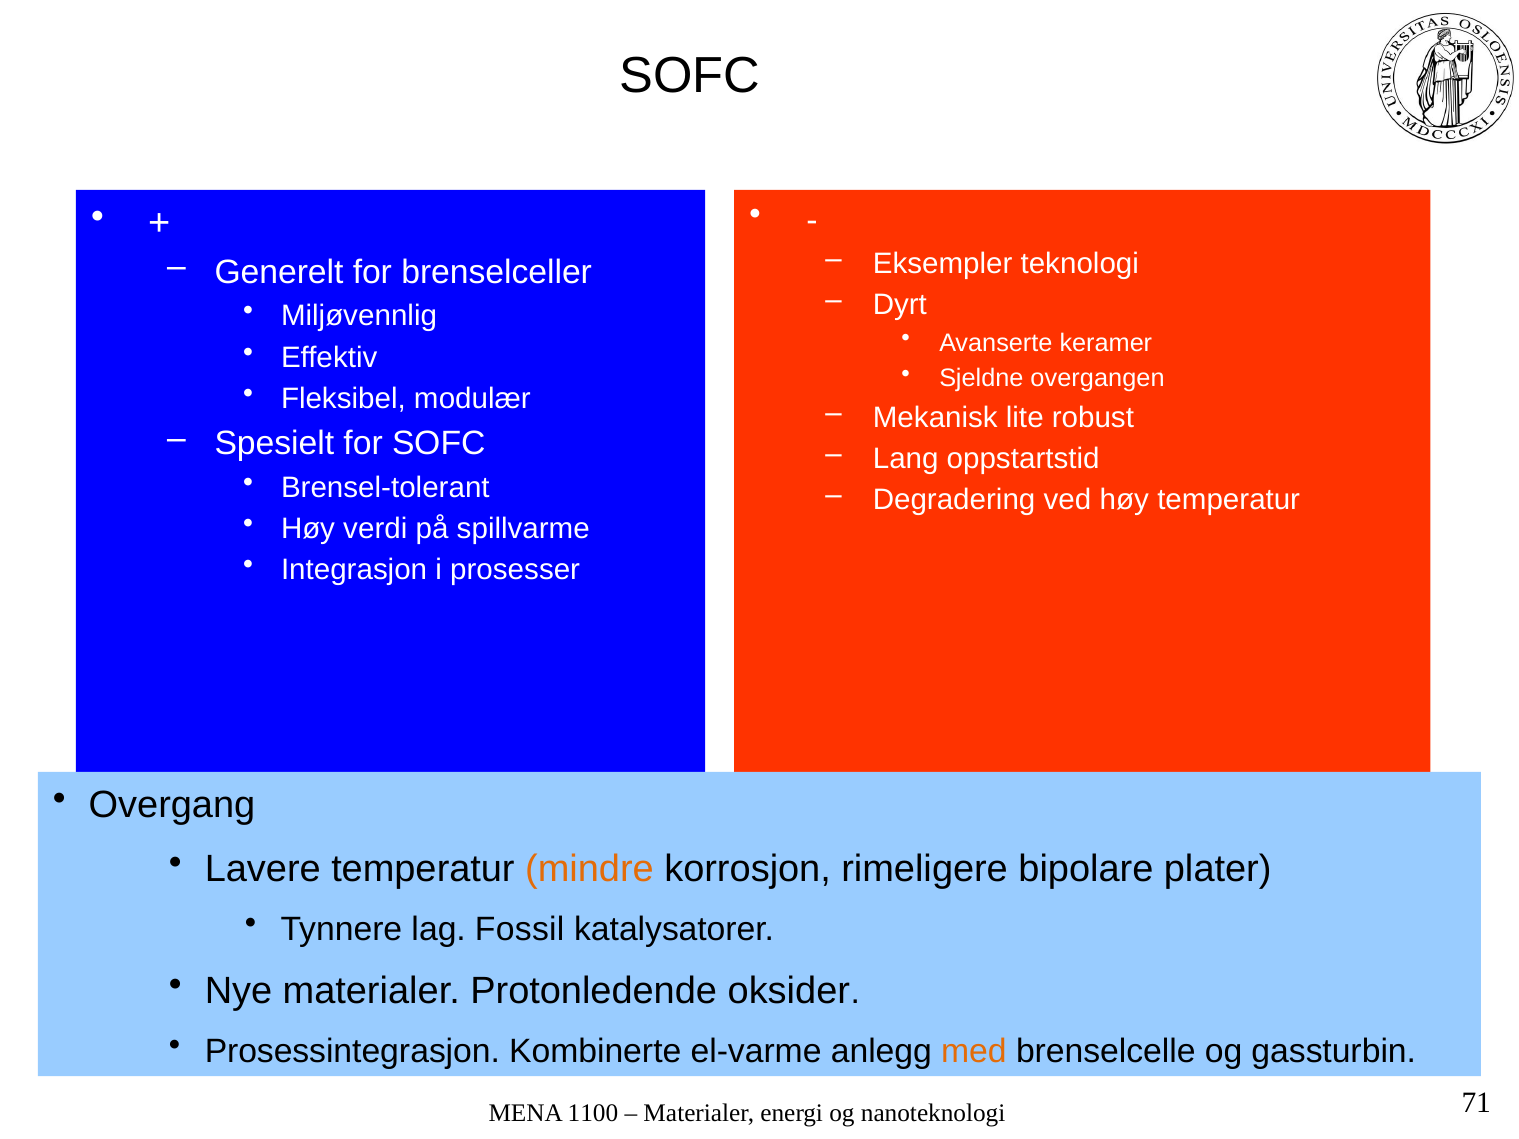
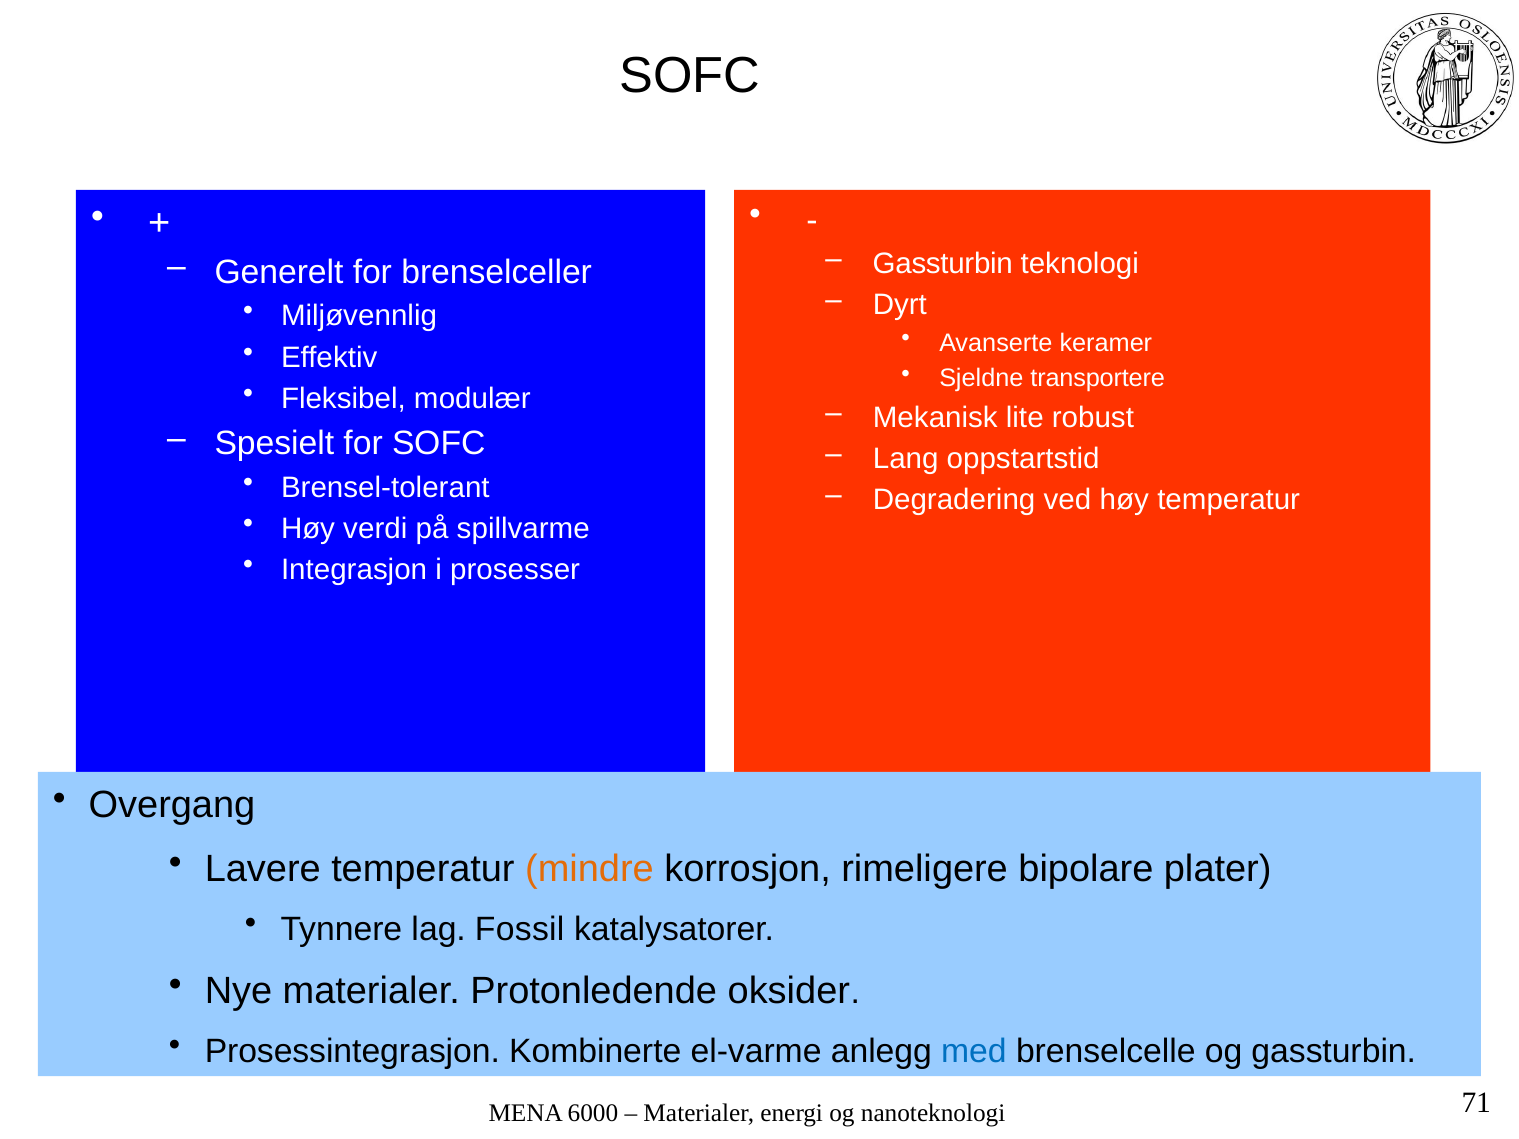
Eksempler at (943, 264): Eksempler -> Gassturbin
overgangen: overgangen -> transportere
med colour: orange -> blue
1100: 1100 -> 6000
